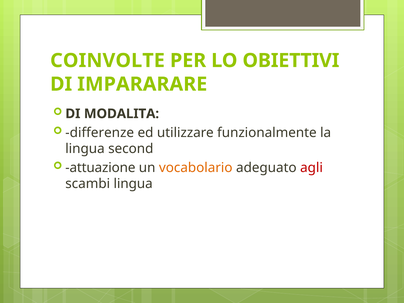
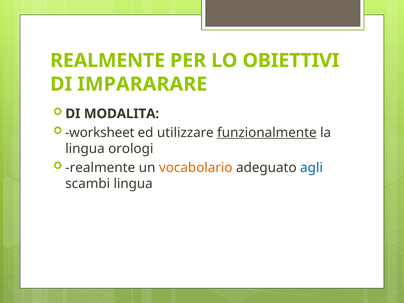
COINVOLTE at (107, 61): COINVOLTE -> REALMENTE
differenze: differenze -> worksheet
funzionalmente underline: none -> present
second: second -> orologi
attuazione at (100, 168): attuazione -> realmente
agli colour: red -> blue
